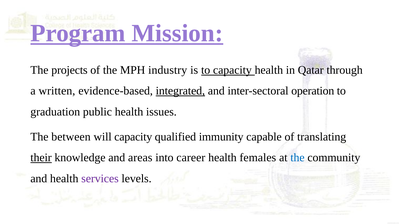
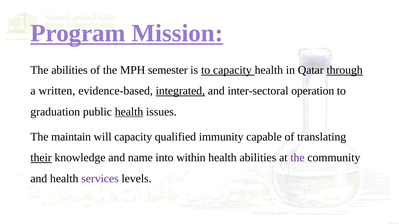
The projects: projects -> abilities
industry: industry -> semester
through underline: none -> present
health at (129, 112) underline: none -> present
between: between -> maintain
areas: areas -> name
career: career -> within
health females: females -> abilities
the at (297, 158) colour: blue -> purple
